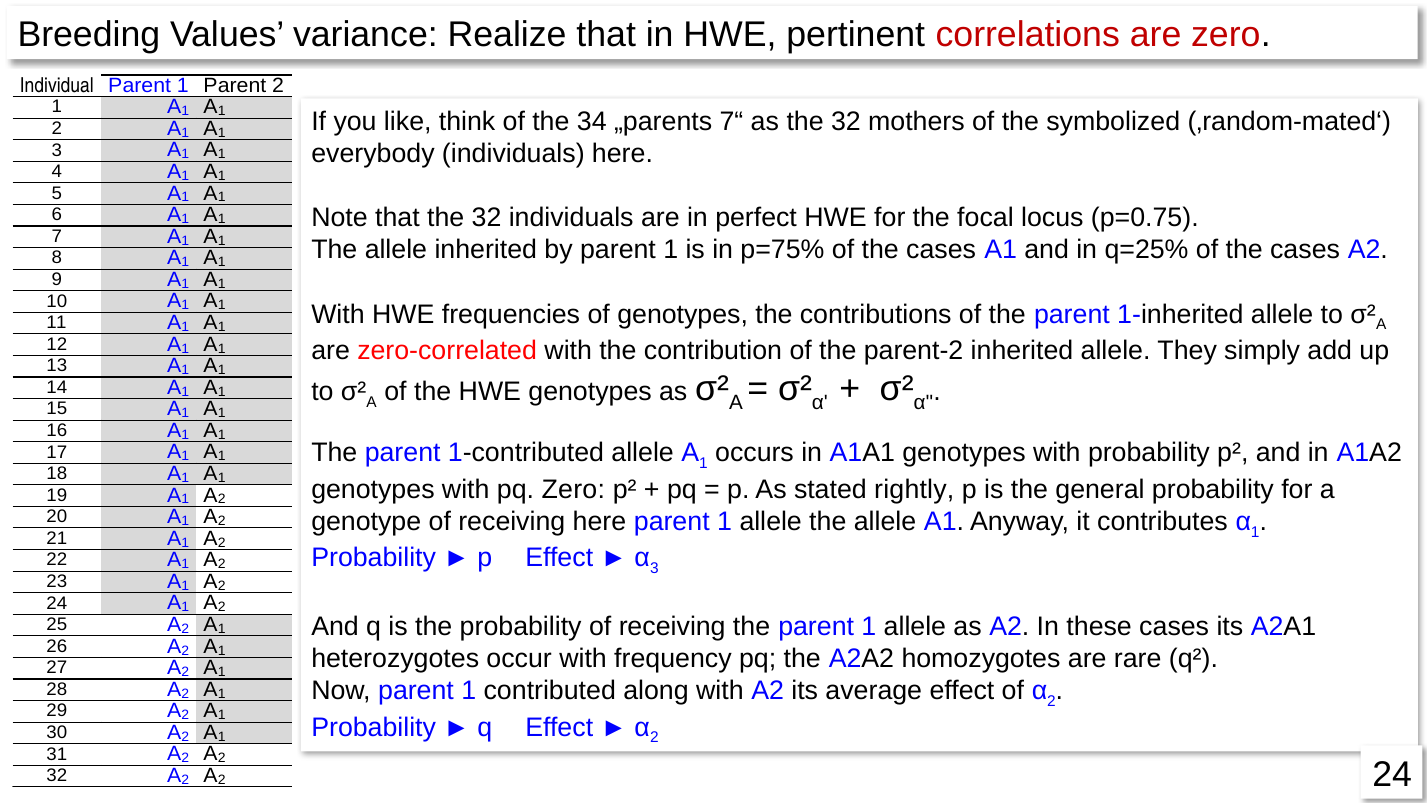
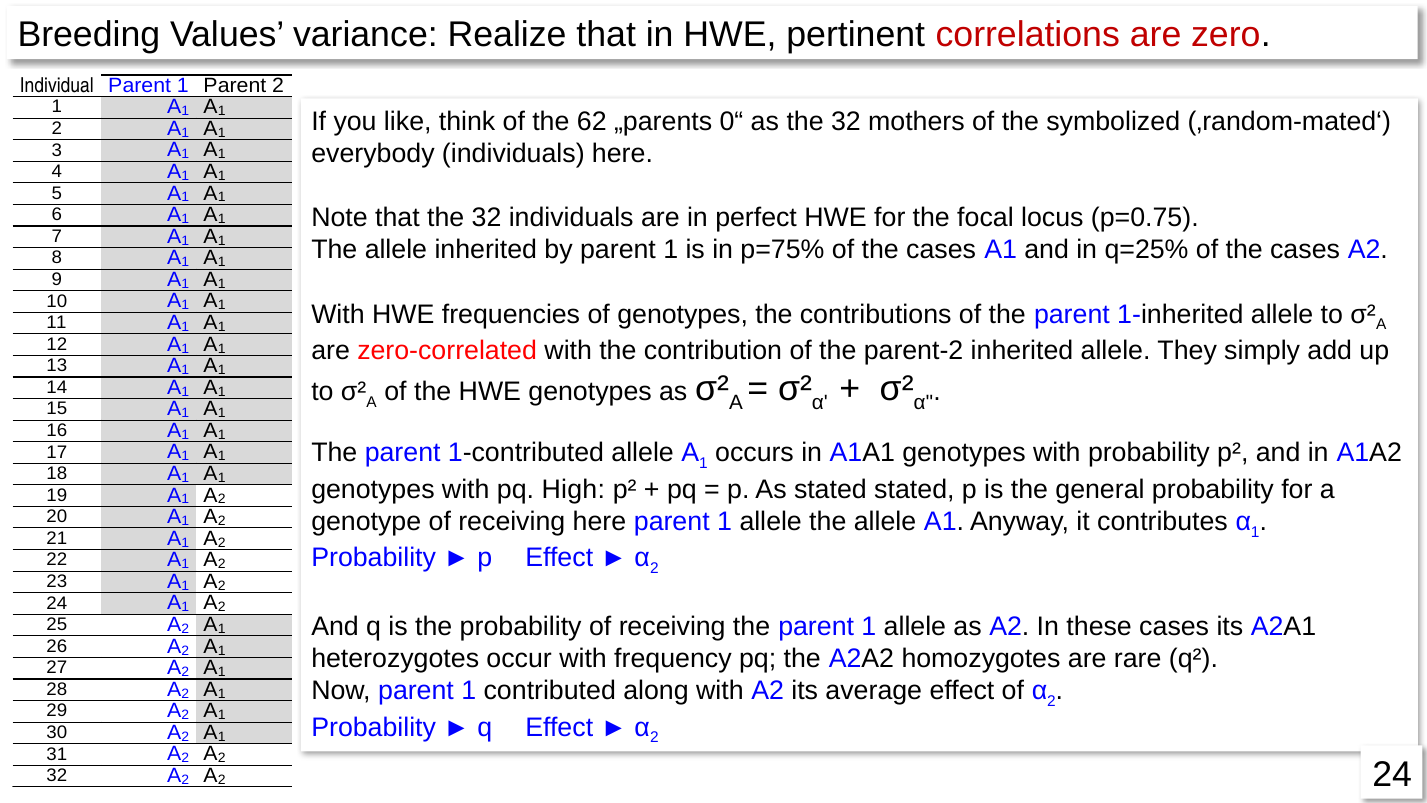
34: 34 -> 62
7“: 7“ -> 0“
pq Zero: Zero -> High
stated rightly: rightly -> stated
3 at (654, 568): 3 -> 2
